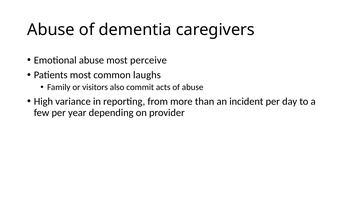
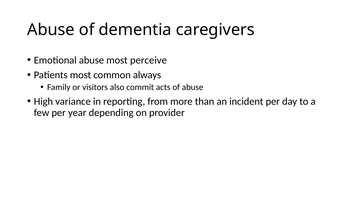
laughs: laughs -> always
